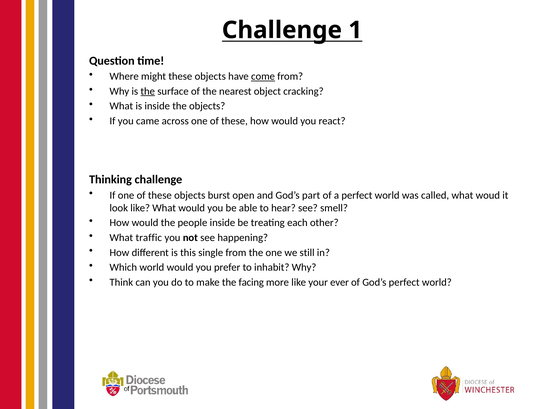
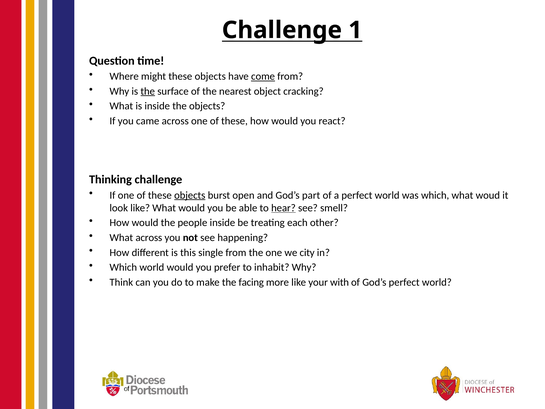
objects at (190, 195) underline: none -> present
was called: called -> which
hear underline: none -> present
What traffic: traffic -> across
still: still -> city
ever: ever -> with
